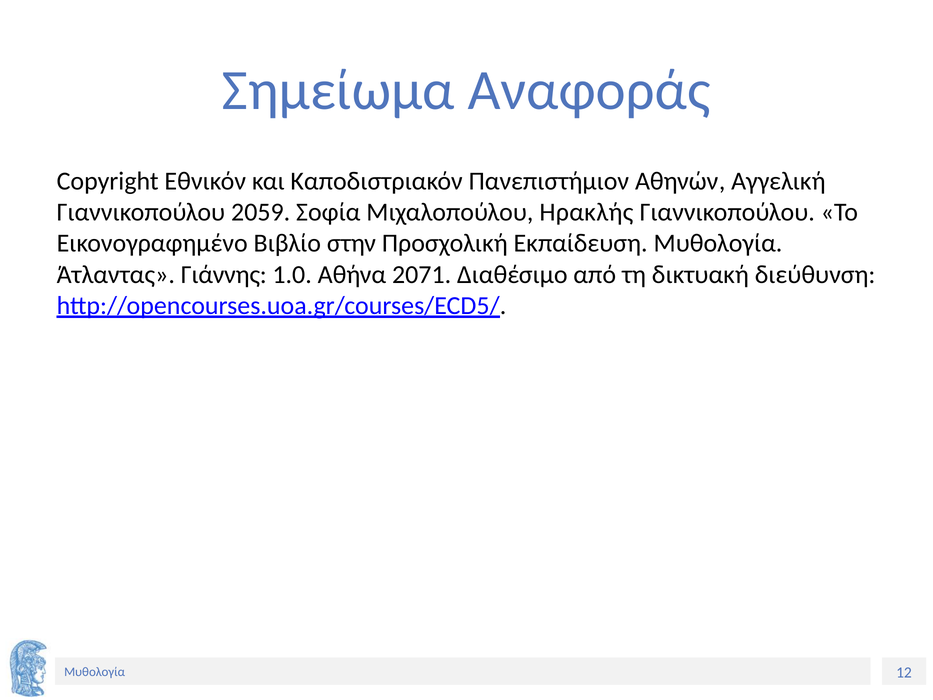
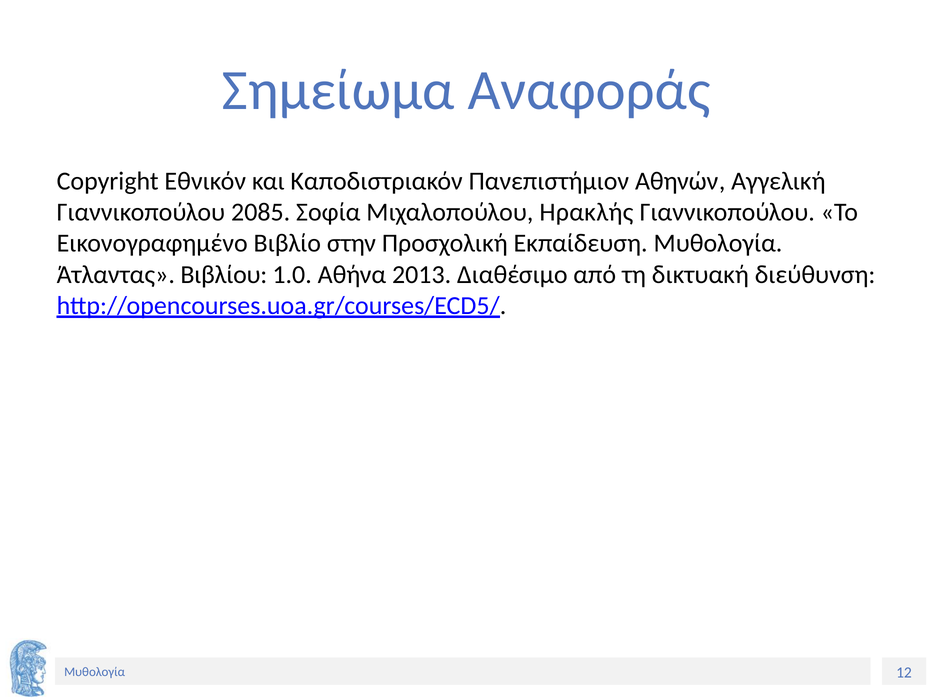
2059: 2059 -> 2085
Γιάννης: Γιάννης -> Βιβλίου
2071: 2071 -> 2013
